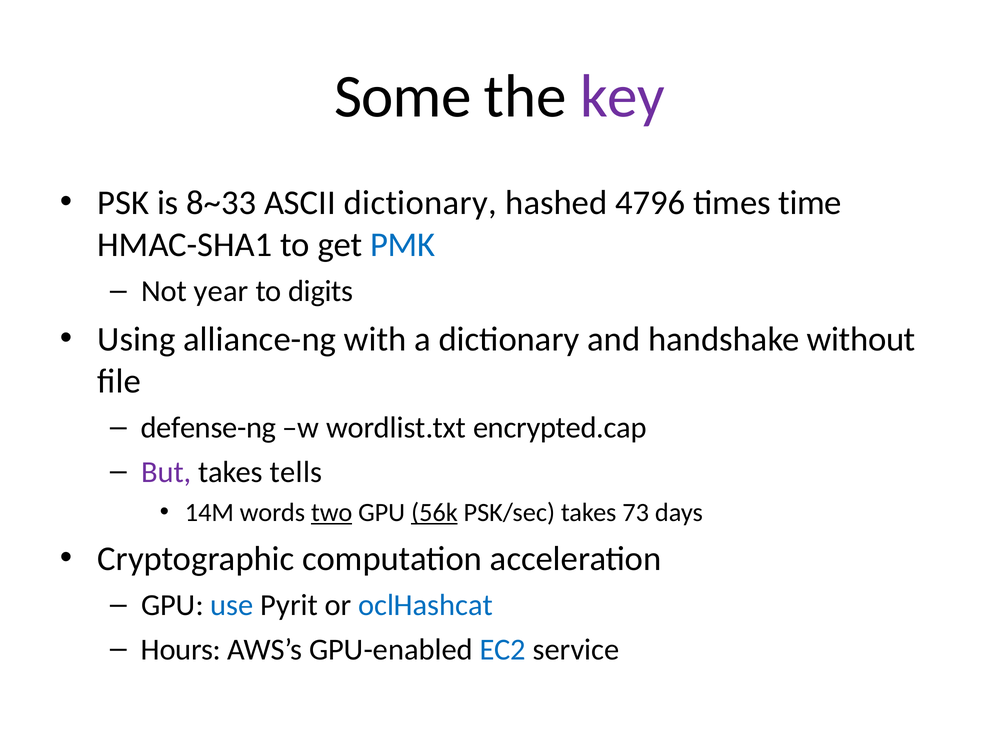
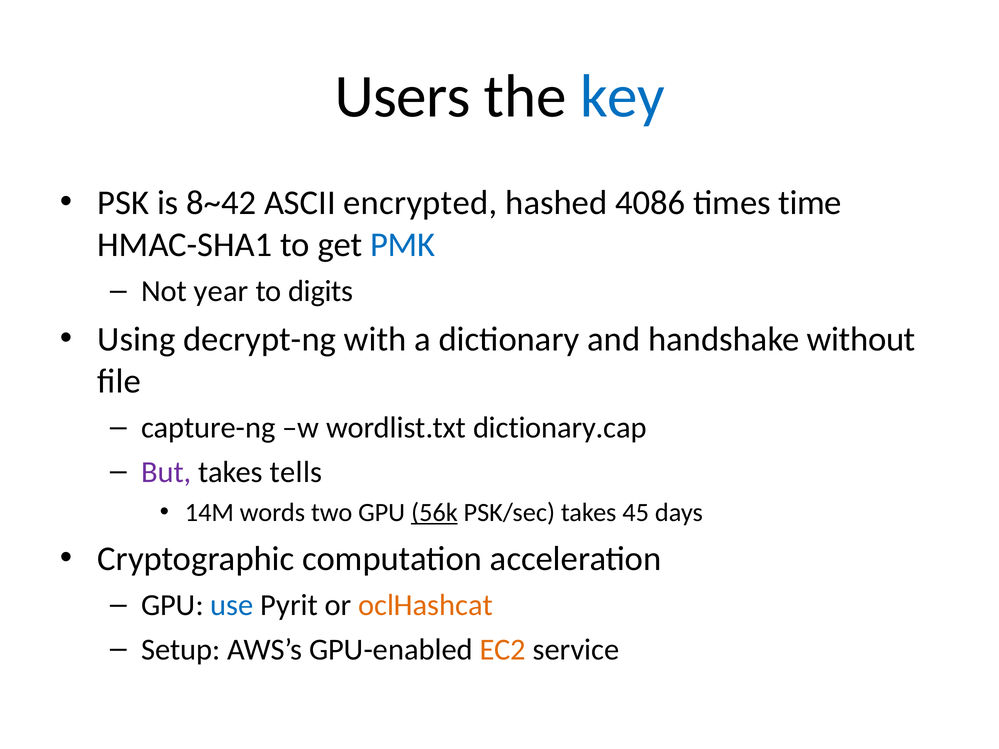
Some: Some -> Users
key colour: purple -> blue
8~33: 8~33 -> 8~42
ASCII dictionary: dictionary -> encrypted
4796: 4796 -> 4086
alliance-ng: alliance-ng -> decrypt-ng
defense-ng: defense-ng -> capture-ng
encrypted.cap: encrypted.cap -> dictionary.cap
two underline: present -> none
73: 73 -> 45
oclHashcat colour: blue -> orange
Hours: Hours -> Setup
EC2 colour: blue -> orange
